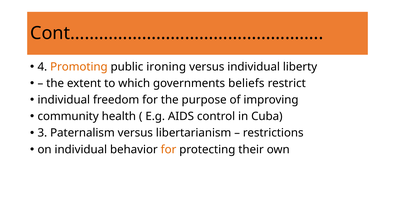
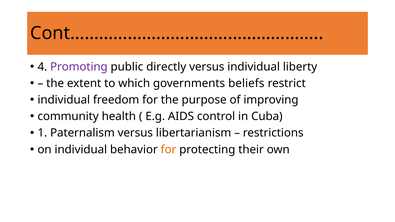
Promoting colour: orange -> purple
ironing: ironing -> directly
3: 3 -> 1
